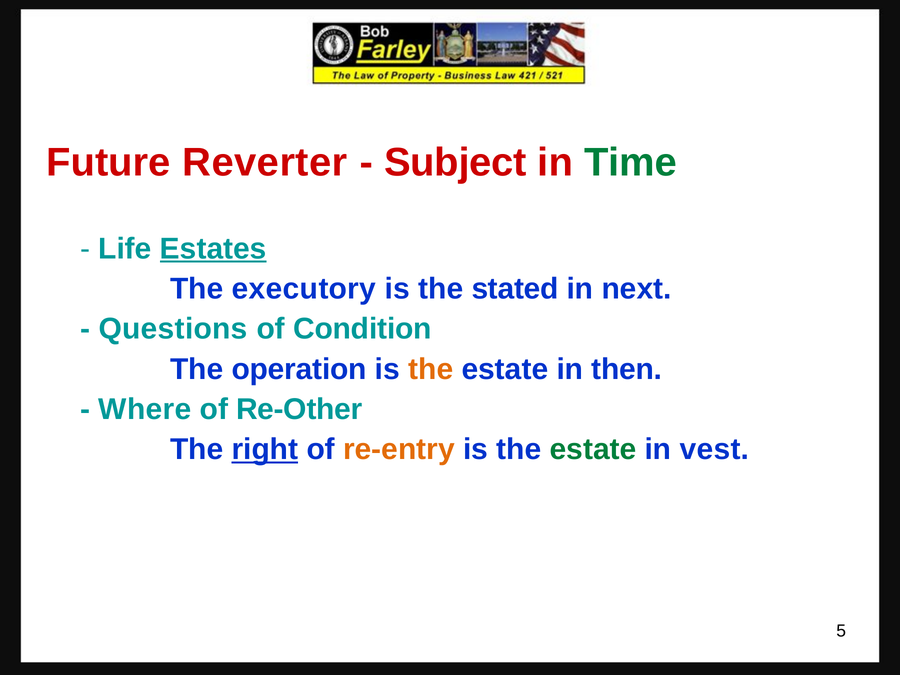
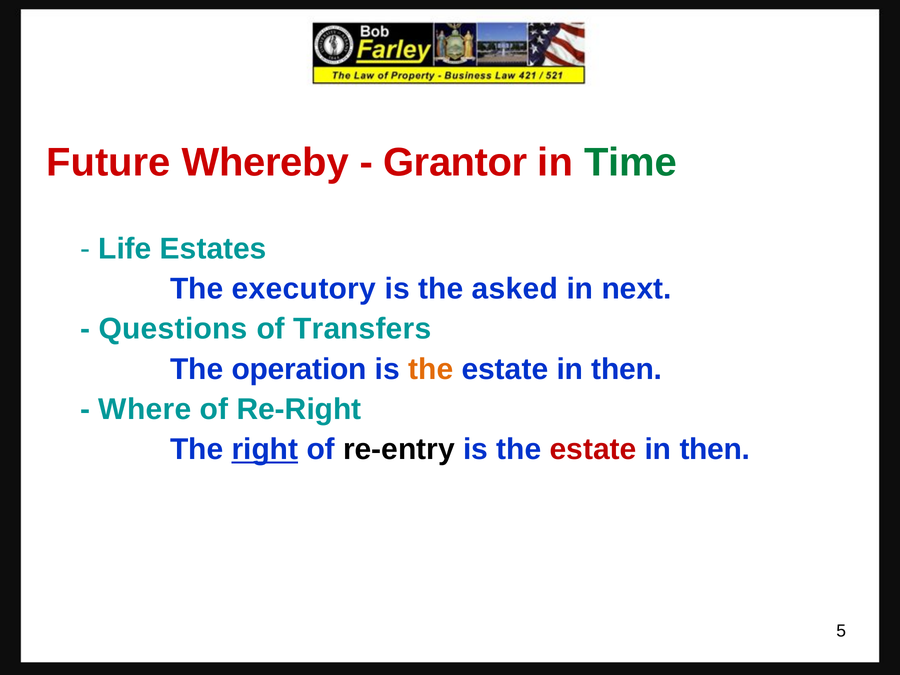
Reverter: Reverter -> Whereby
Subject: Subject -> Grantor
Estates underline: present -> none
stated: stated -> asked
Condition: Condition -> Transfers
Re-Other: Re-Other -> Re-Right
re-entry colour: orange -> black
estate at (593, 450) colour: green -> red
vest at (714, 450): vest -> then
